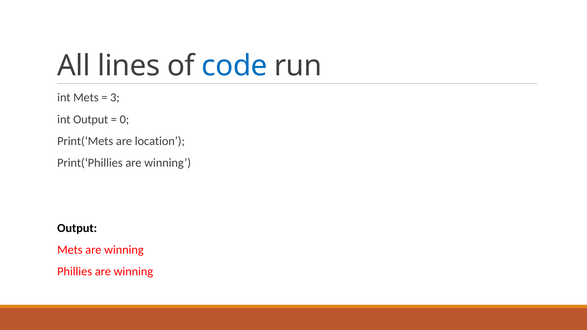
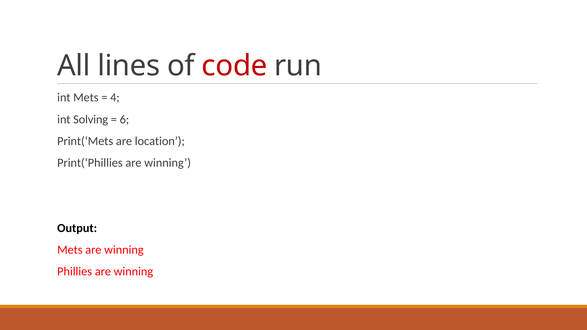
code colour: blue -> red
3: 3 -> 4
int Output: Output -> Solving
0: 0 -> 6
